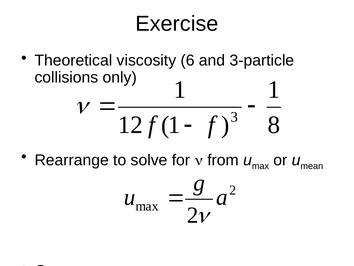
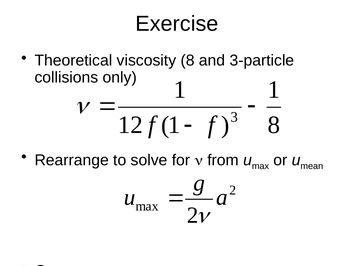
viscosity 6: 6 -> 8
